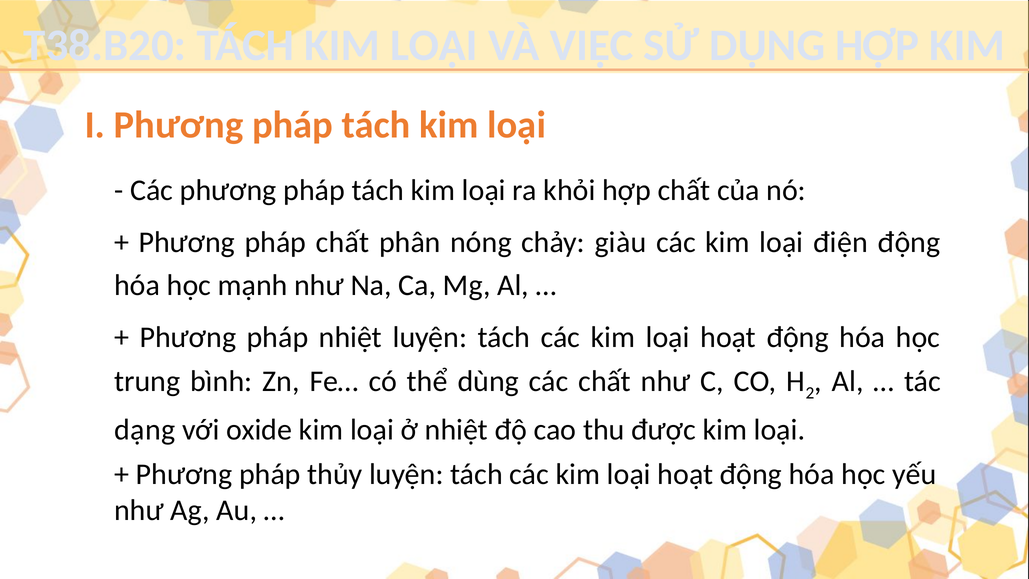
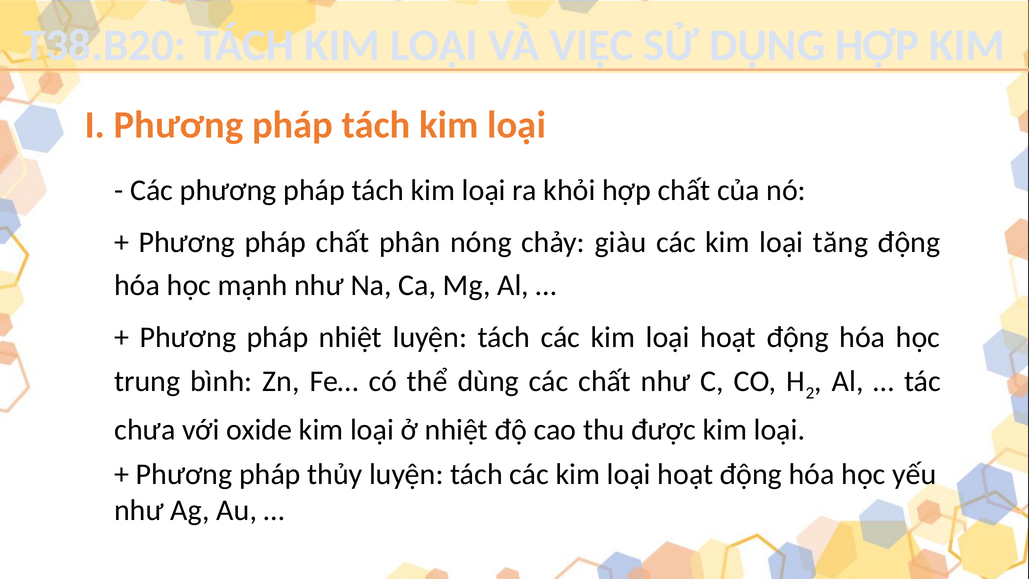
điện: điện -> tăng
dạng: dạng -> chưa
